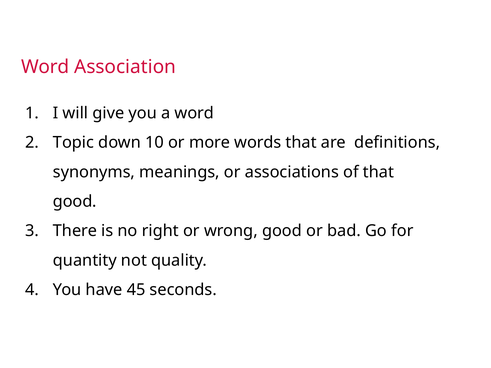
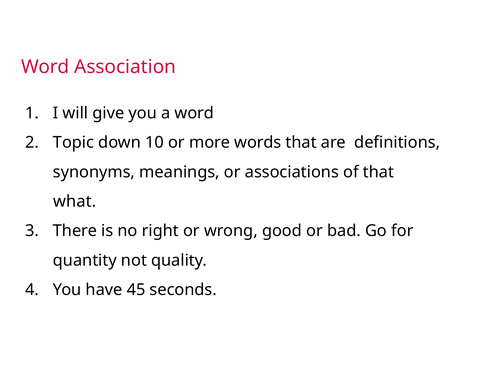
good at (75, 202): good -> what
